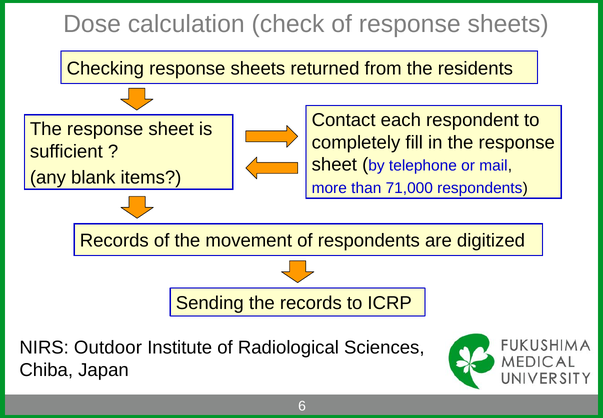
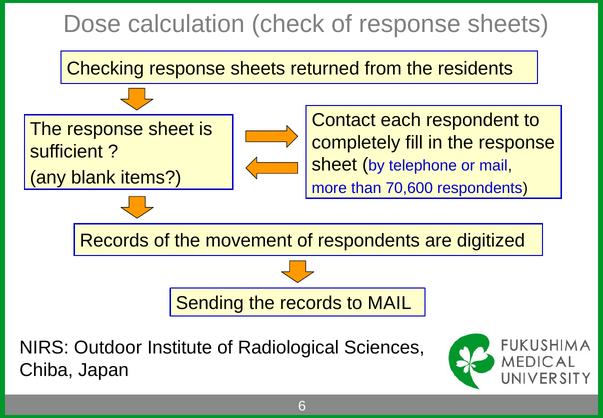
71,000: 71,000 -> 70,600
to ICRP: ICRP -> MAIL
